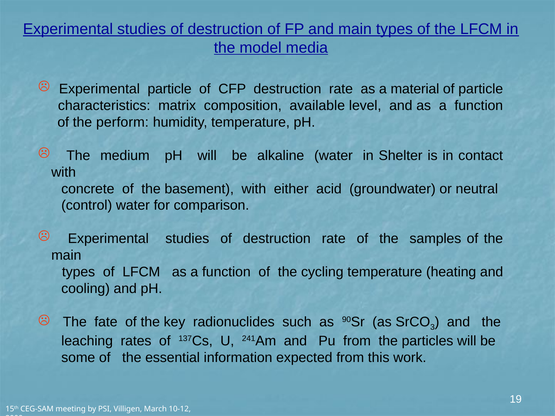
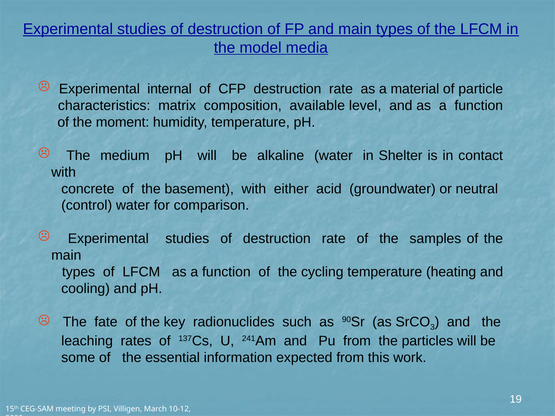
Experimental particle: particle -> internal
perform: perform -> moment
